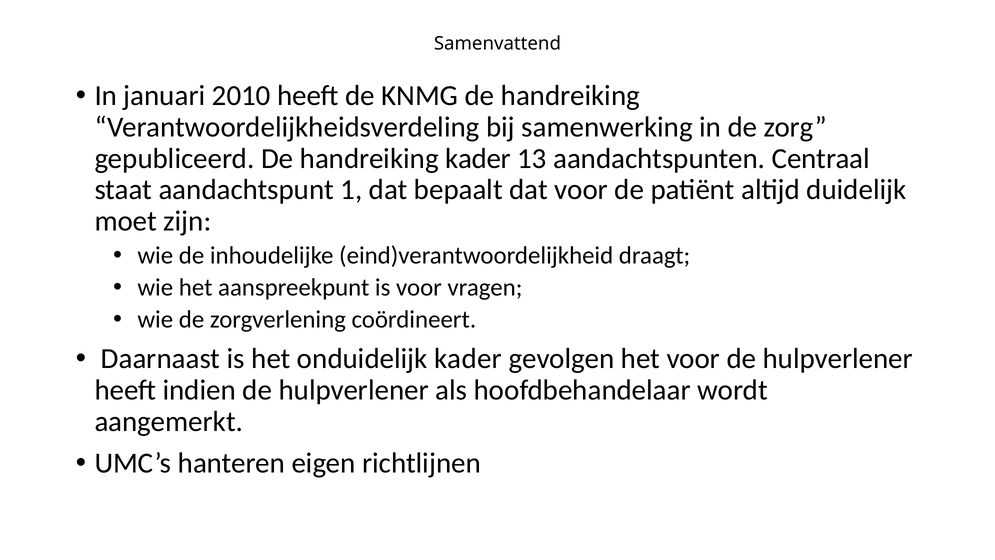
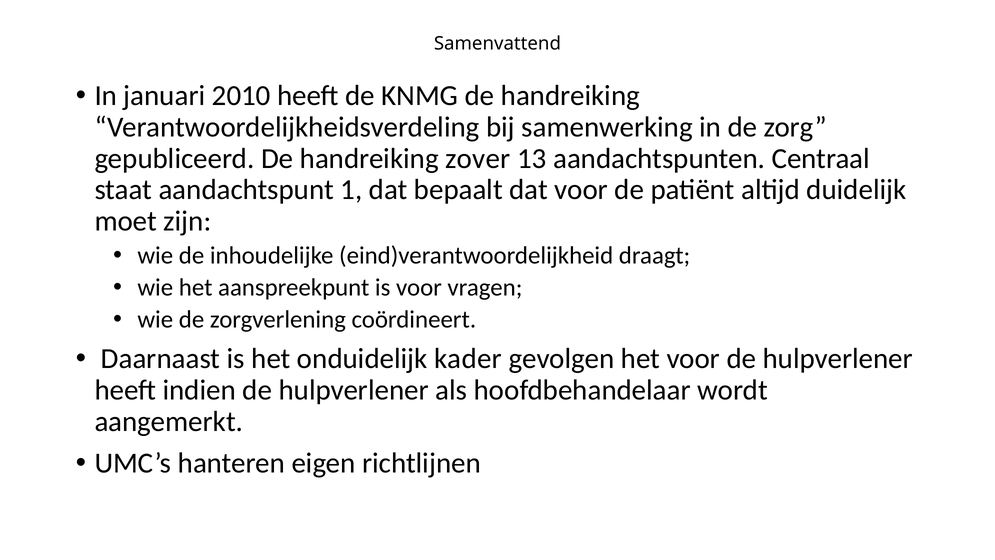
handreiking kader: kader -> zover
